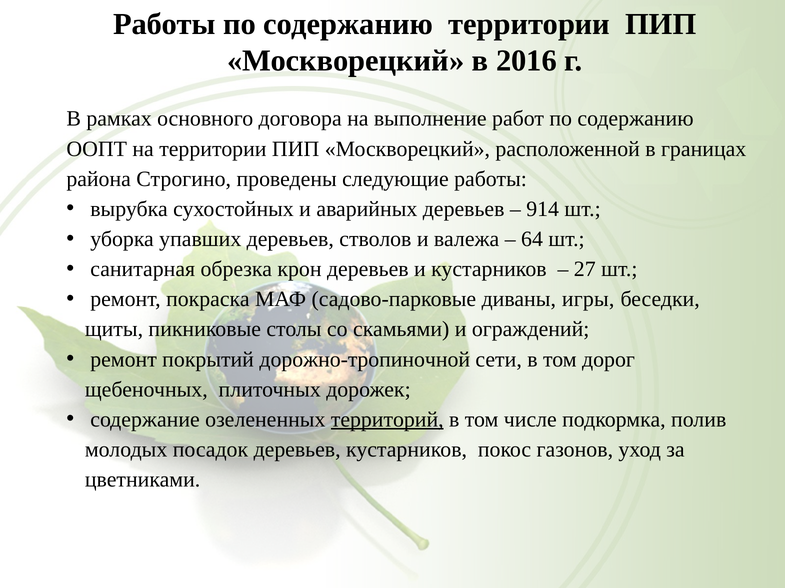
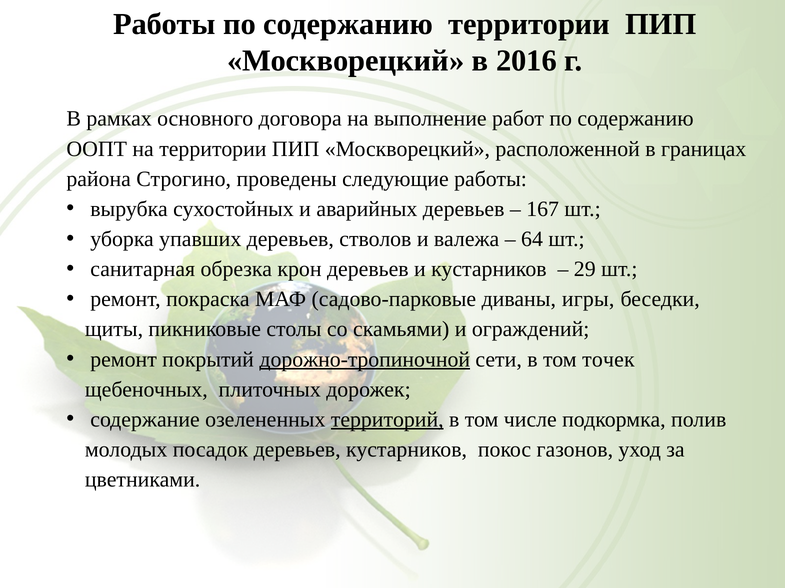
914: 914 -> 167
27: 27 -> 29
дорожно-тропиночной underline: none -> present
дорог: дорог -> точек
